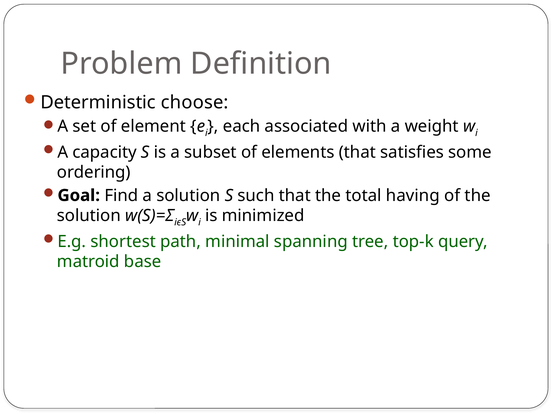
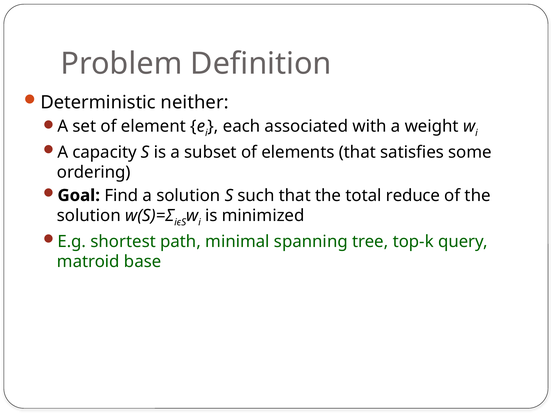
choose: choose -> neither
having: having -> reduce
